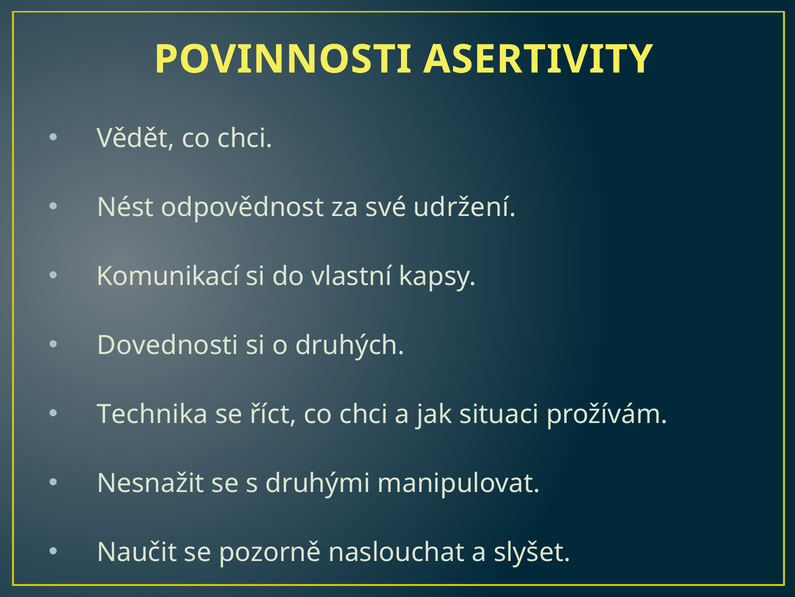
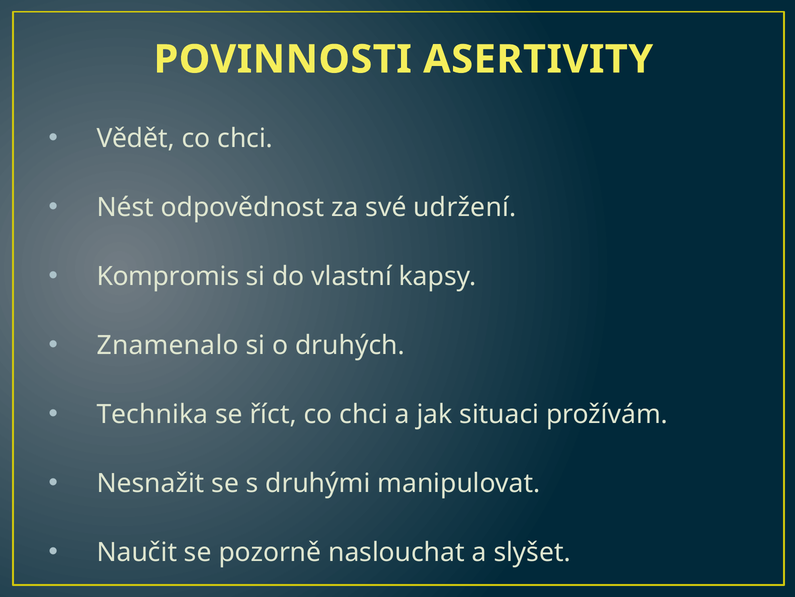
Komunikací: Komunikací -> Kompromis
Dovednosti: Dovednosti -> Znamenalo
